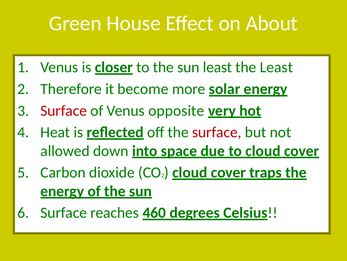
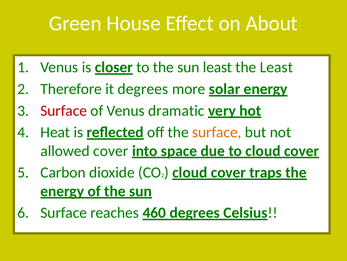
it become: become -> degrees
opposite: opposite -> dramatic
surface at (217, 132) colour: red -> orange
allowed down: down -> cover
